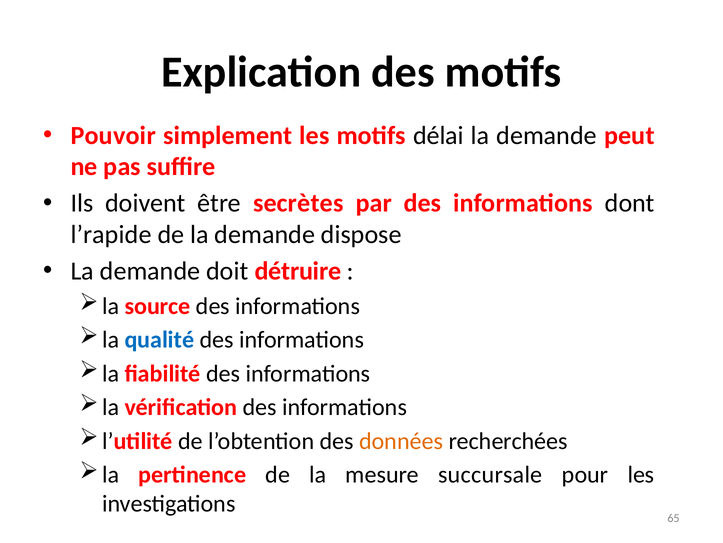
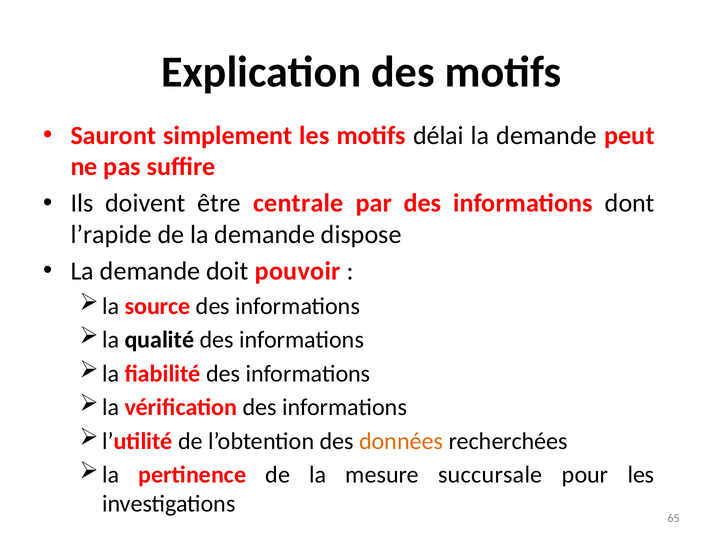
Pouvoir: Pouvoir -> Sauront
secrètes: secrètes -> centrale
détruire: détruire -> pouvoir
qualité colour: blue -> black
